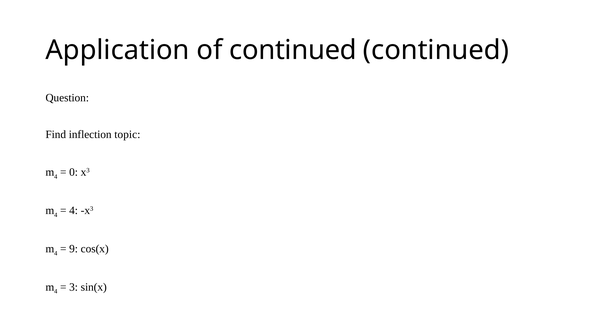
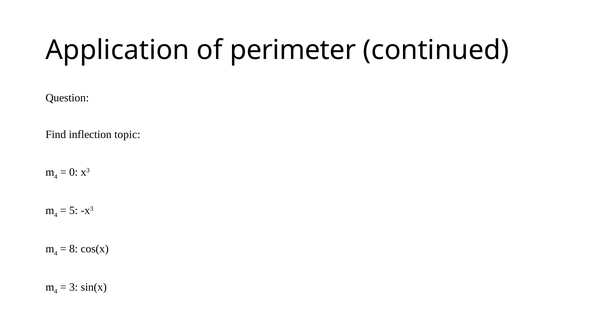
of continued: continued -> perimeter
4 at (74, 210): 4 -> 5
9: 9 -> 8
